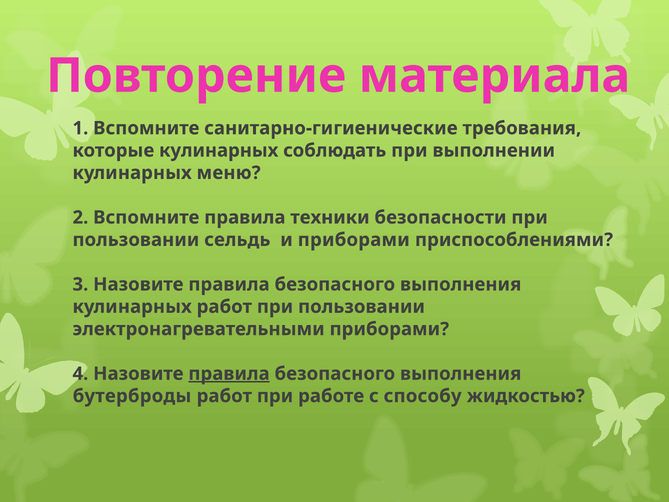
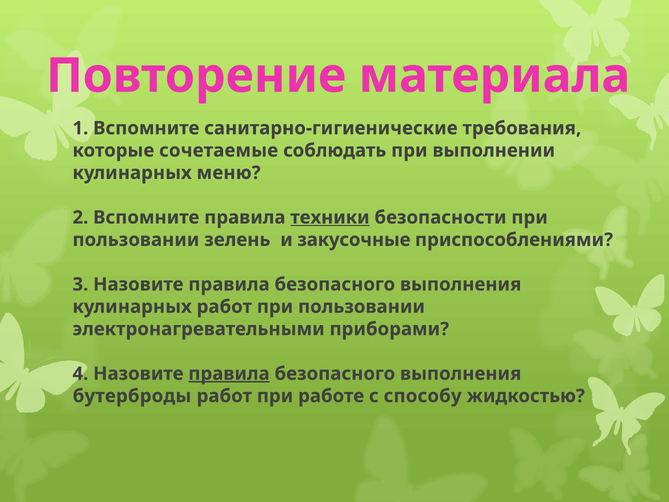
которые кулинарных: кулинарных -> сочетаемые
техники underline: none -> present
сельдь: сельдь -> зелень
и приборами: приборами -> закусочные
